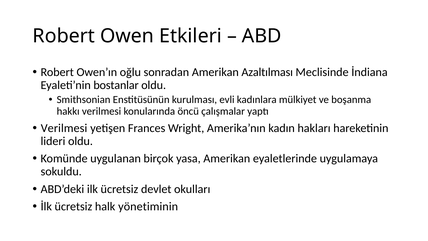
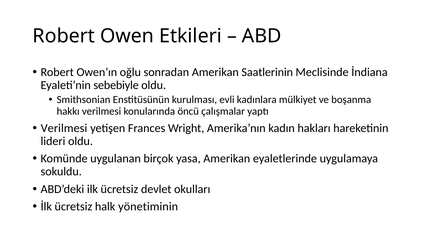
Azaltılması: Azaltılması -> Saatlerinin
bostanlar: bostanlar -> sebebiyle
